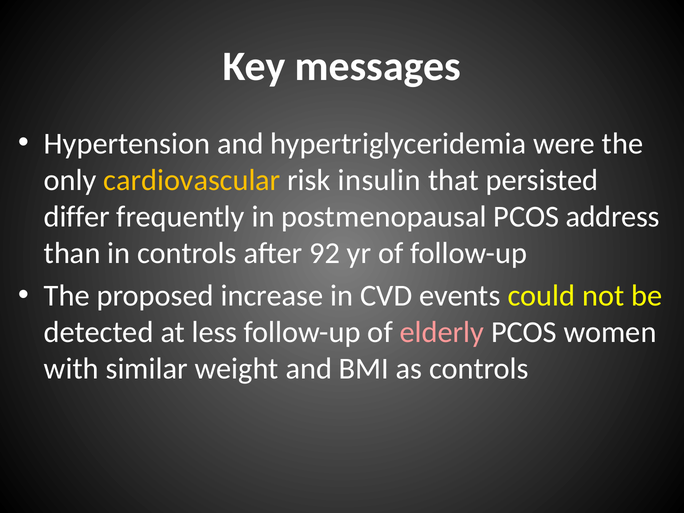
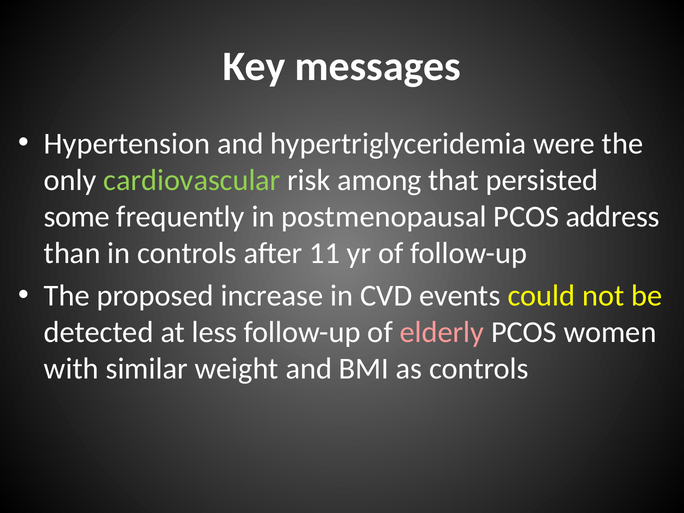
cardiovascular colour: yellow -> light green
insulin: insulin -> among
differ: differ -> some
92: 92 -> 11
